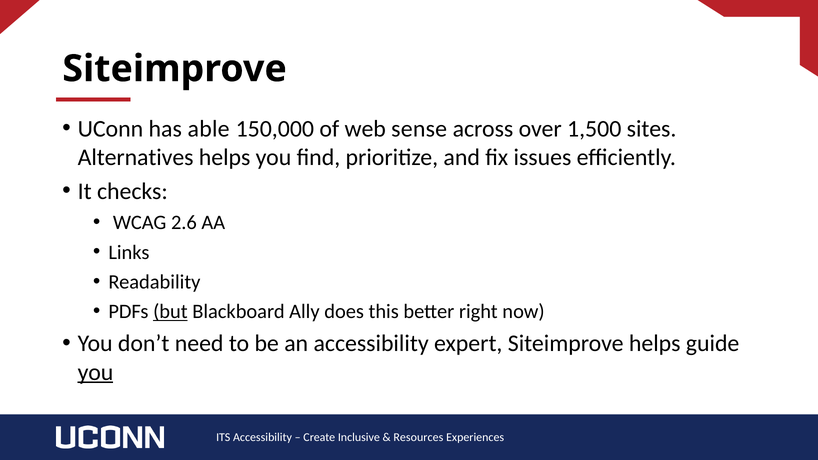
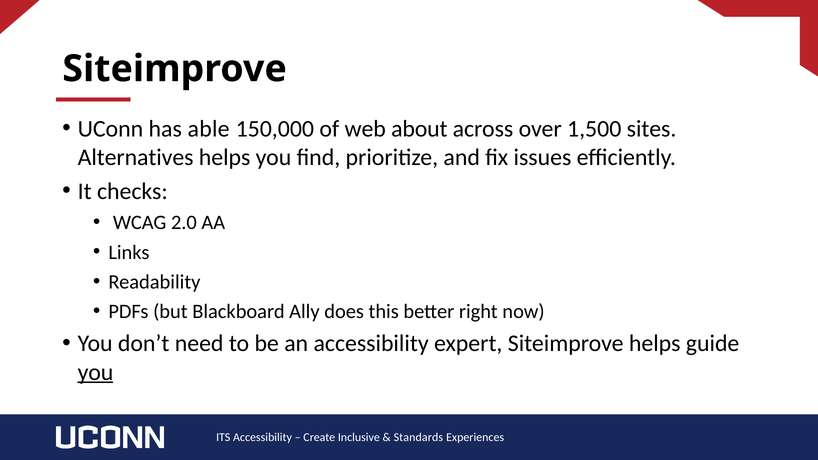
sense: sense -> about
2.6: 2.6 -> 2.0
but underline: present -> none
Resources: Resources -> Standards
